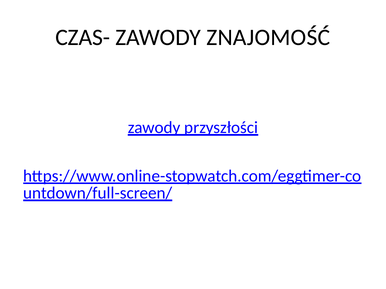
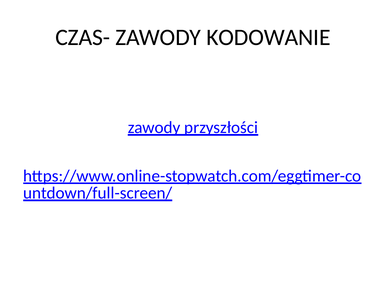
ZNAJOMOŚĆ: ZNAJOMOŚĆ -> KODOWANIE
